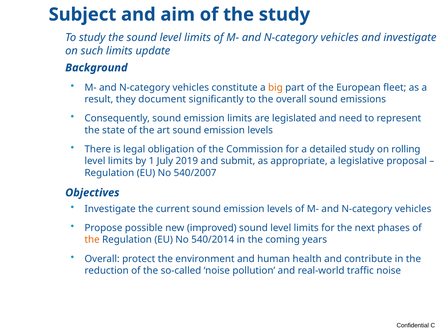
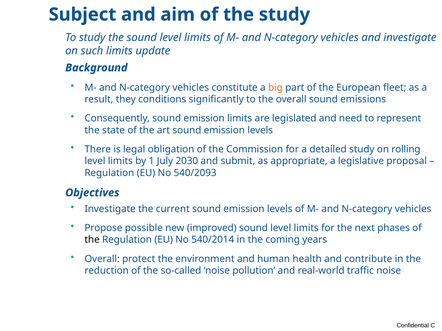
document: document -> conditions
2019: 2019 -> 2030
540/2007: 540/2007 -> 540/2093
the at (92, 240) colour: orange -> black
